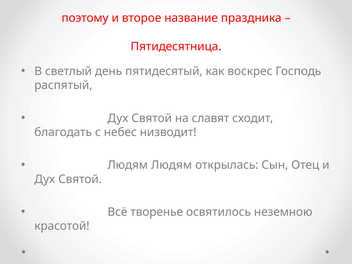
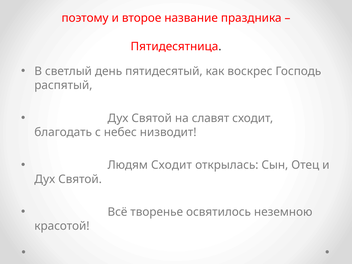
Людям Людям: Людям -> Сходит
